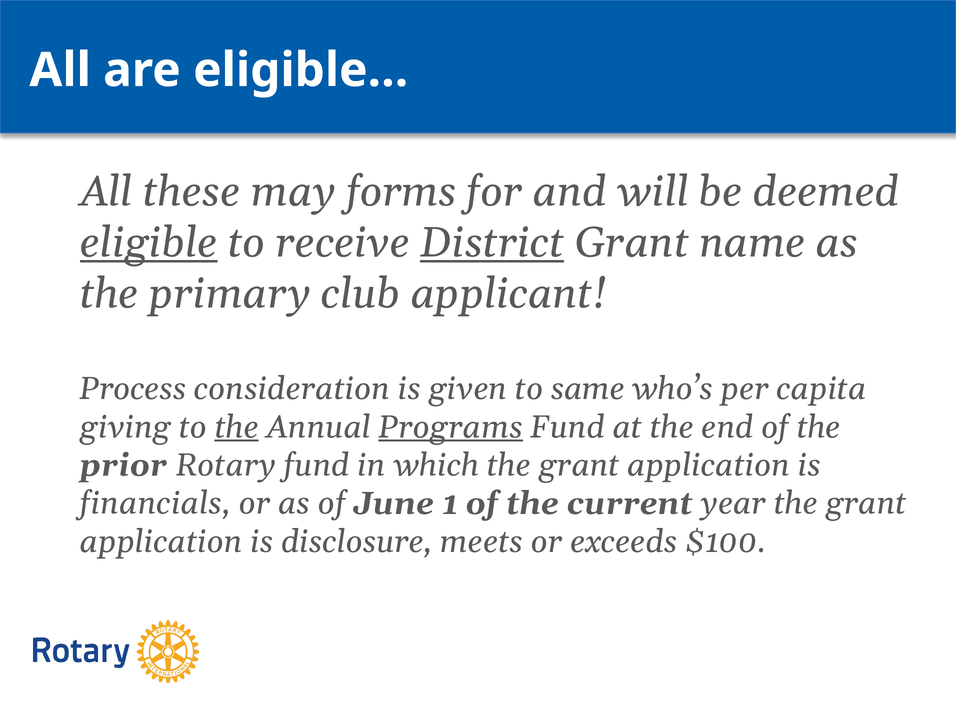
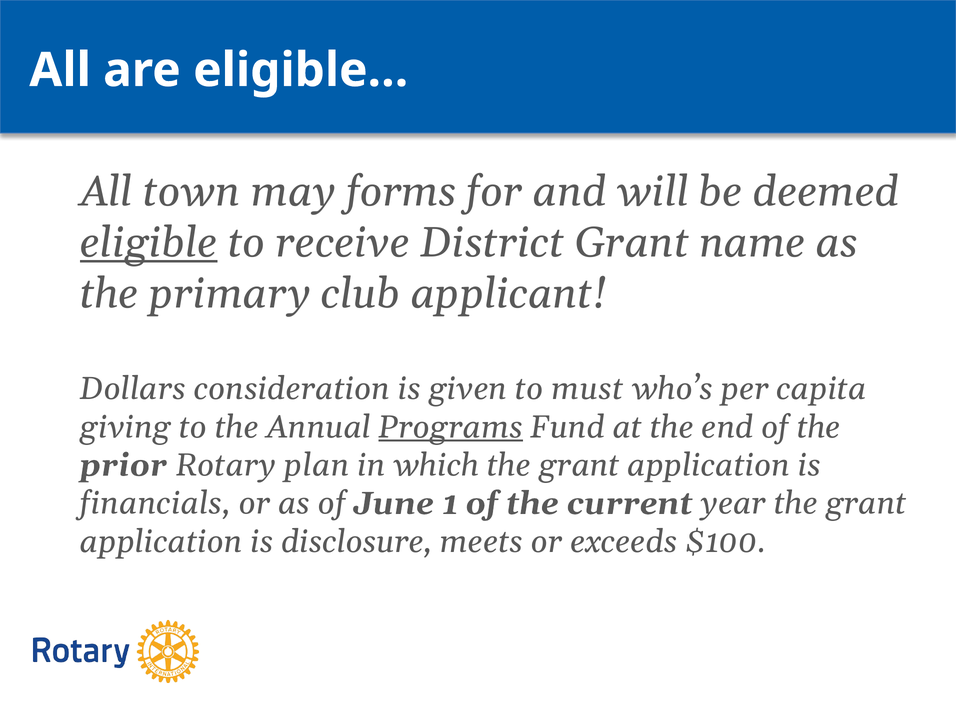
these: these -> town
District underline: present -> none
Process: Process -> Dollars
same: same -> must
the at (237, 427) underline: present -> none
Rotary fund: fund -> plan
